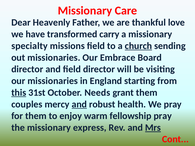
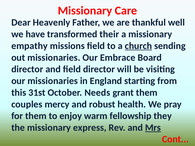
love: love -> well
carry: carry -> their
specialty: specialty -> empathy
this underline: present -> none
and at (79, 104) underline: present -> none
fellowship pray: pray -> they
